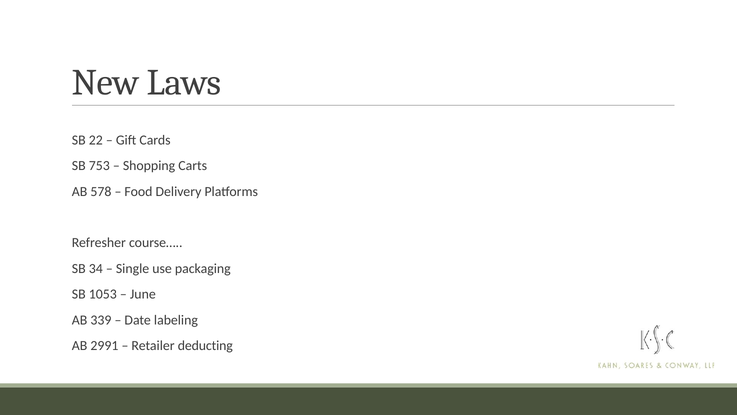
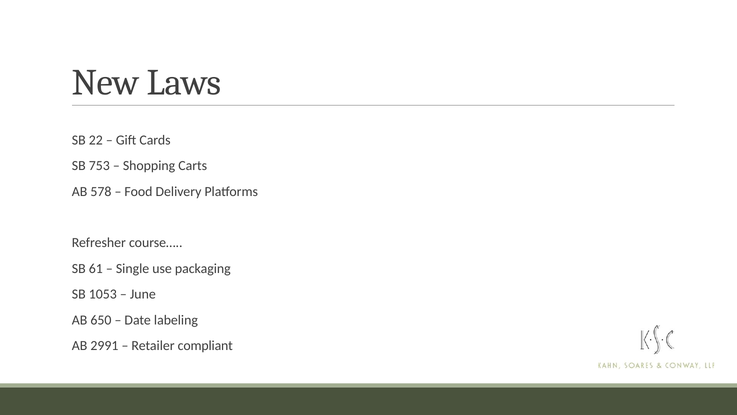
34: 34 -> 61
339: 339 -> 650
deducting: deducting -> compliant
